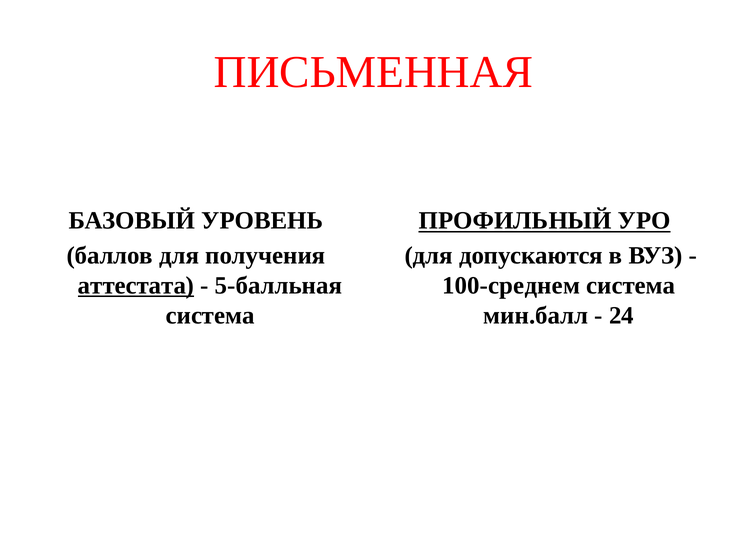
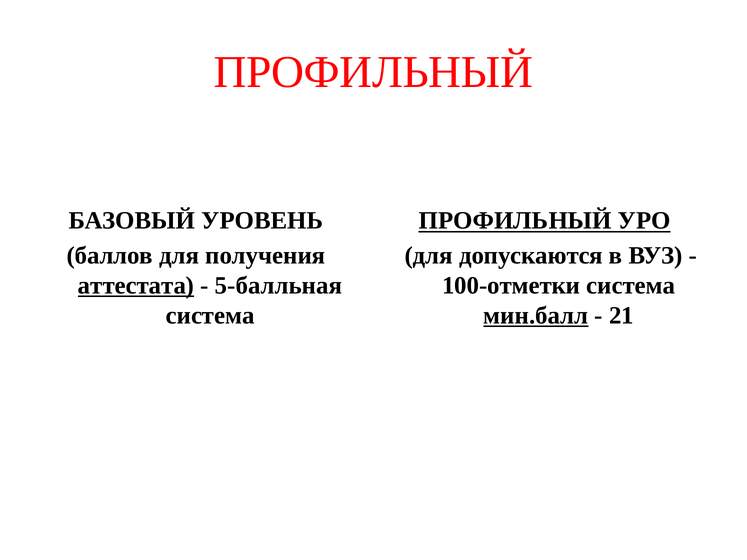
ПИСЬМЕННАЯ at (373, 72): ПИСЬМЕННАЯ -> ПРОФИЛЬНЫЙ
100-среднем: 100-среднем -> 100-отметки
мин.балл underline: none -> present
24: 24 -> 21
